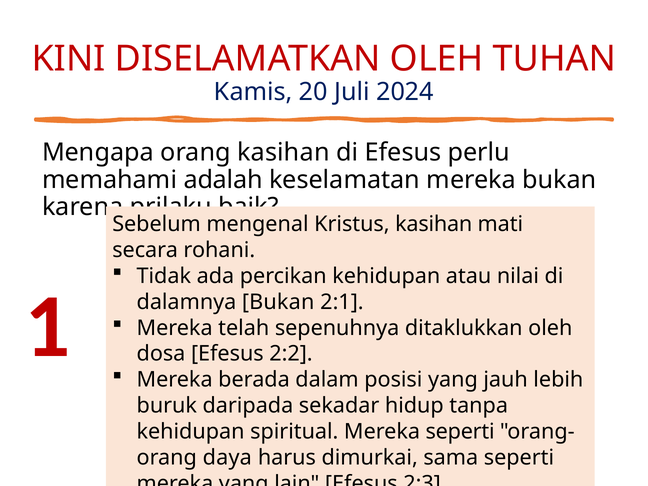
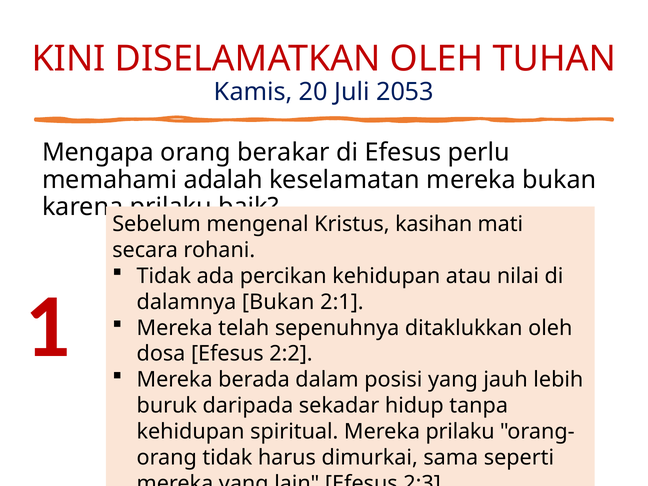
2024: 2024 -> 2053
orang kasihan: kasihan -> berakar
Mereka seperti: seperti -> prilaku
orang daya: daya -> tidak
